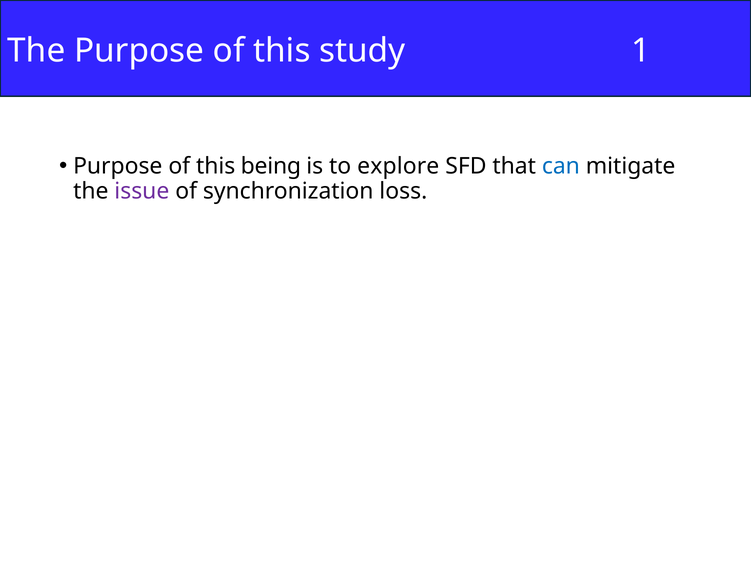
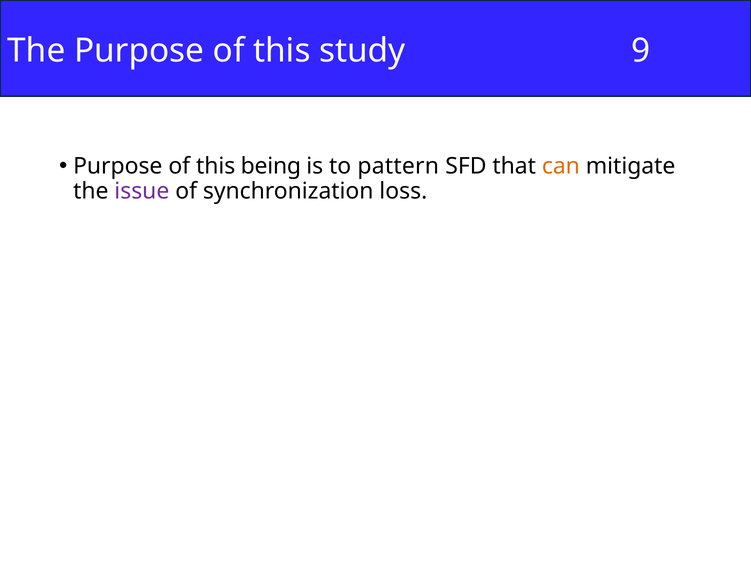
1: 1 -> 9
explore: explore -> pattern
can colour: blue -> orange
